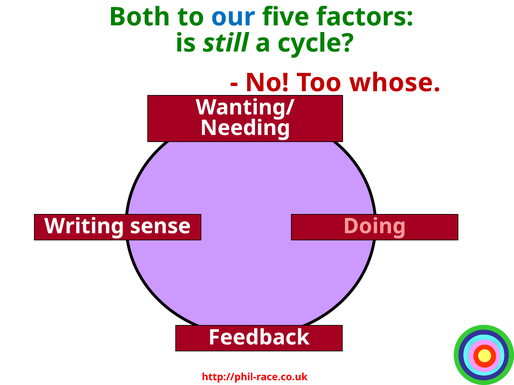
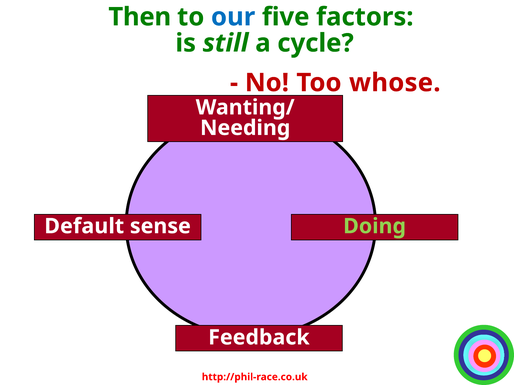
Both: Both -> Then
Writing: Writing -> Default
Doing colour: pink -> light green
